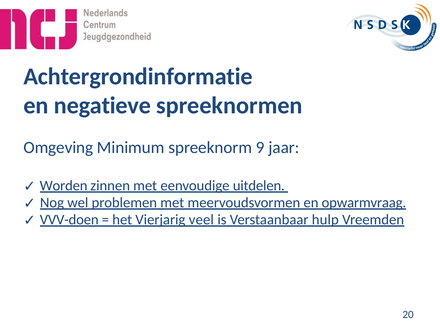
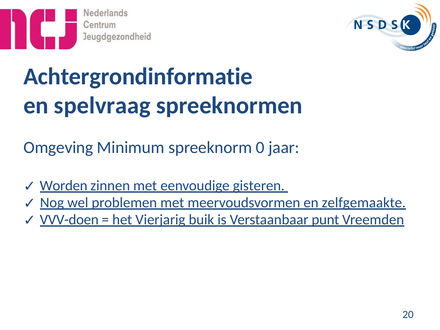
negatieve: negatieve -> spelvraag
9: 9 -> 0
uitdelen: uitdelen -> gisteren
opwarmvraag: opwarmvraag -> zelfgemaakte
veel: veel -> buik
hulp: hulp -> punt
